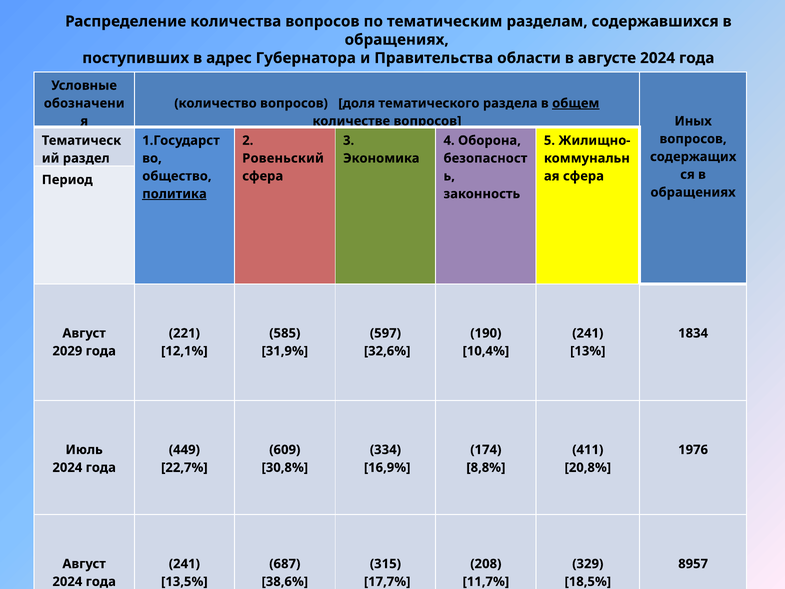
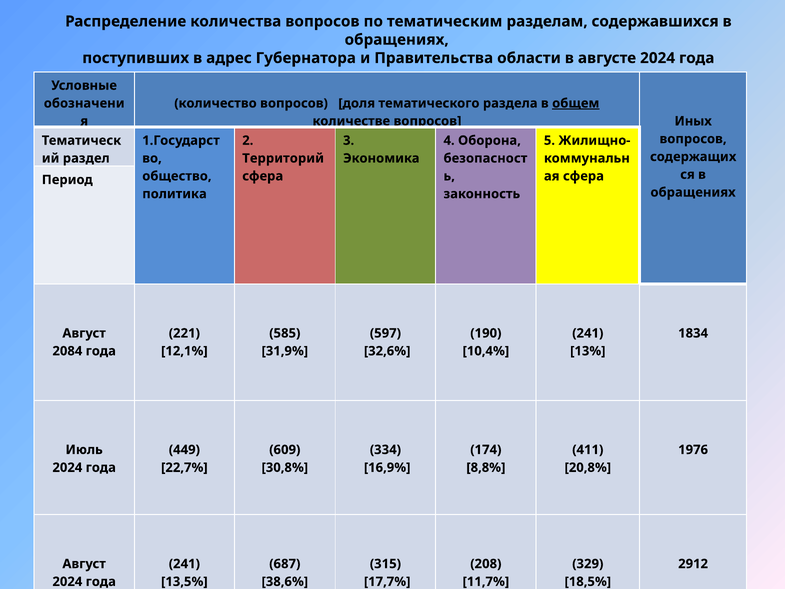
Ровеньский: Ровеньский -> Территорий
политика underline: present -> none
2029: 2029 -> 2084
8957: 8957 -> 2912
